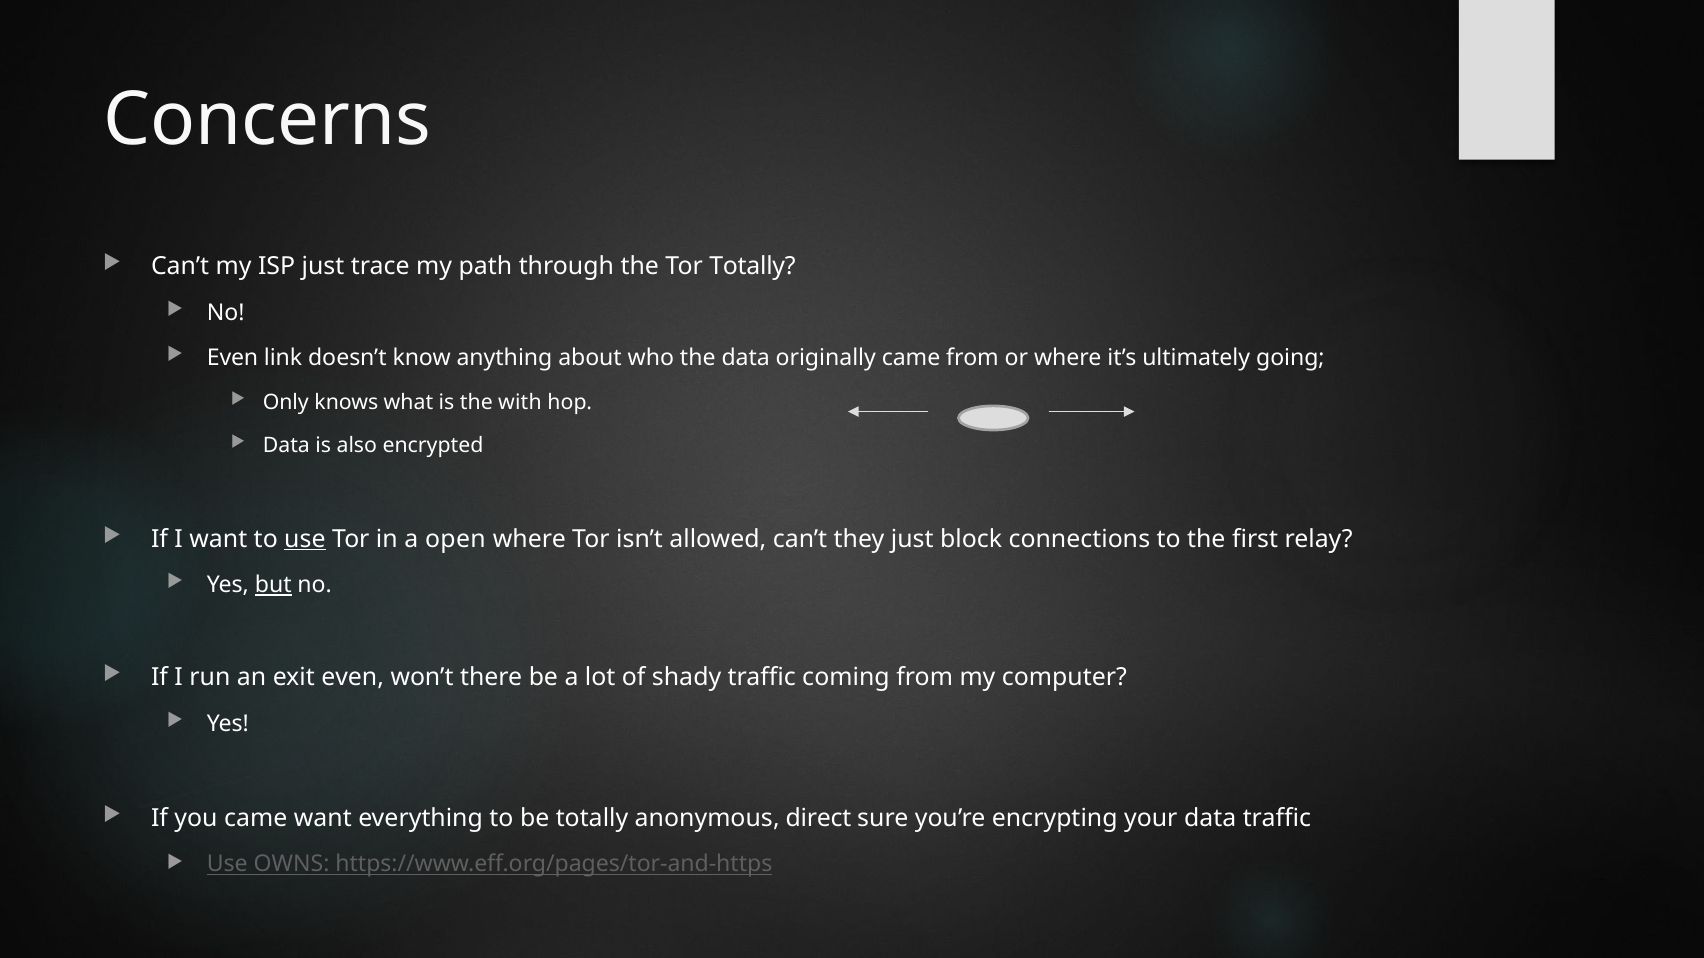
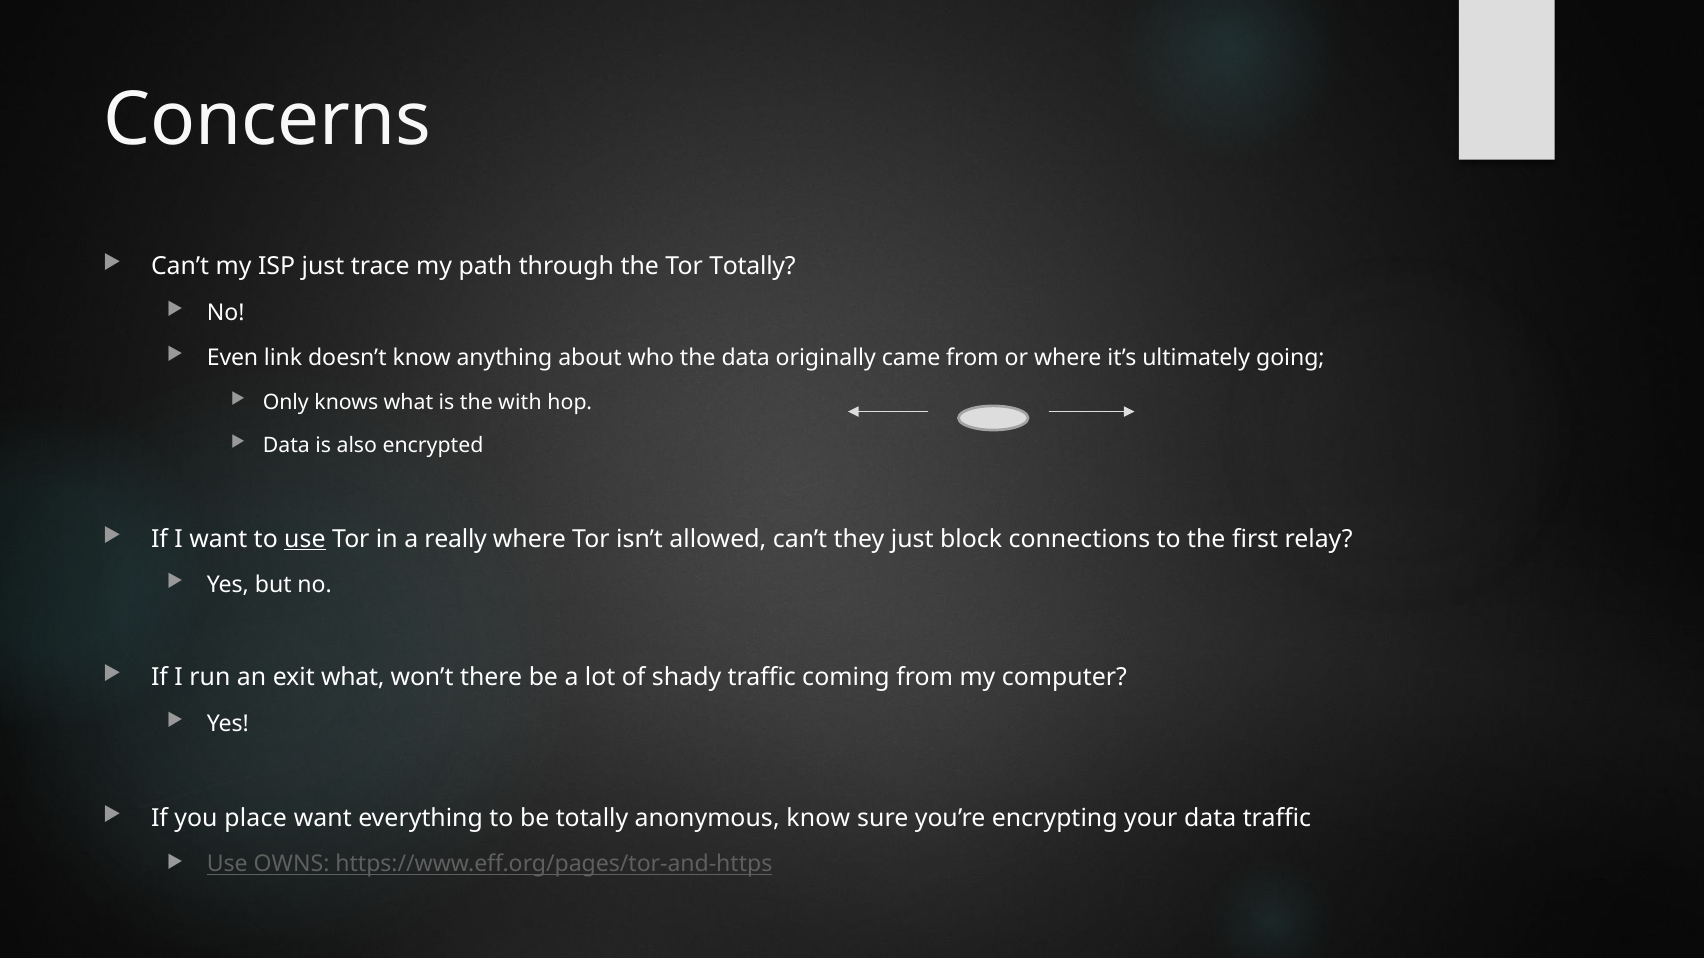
open: open -> really
but underline: present -> none
exit even: even -> what
you came: came -> place
anonymous direct: direct -> know
